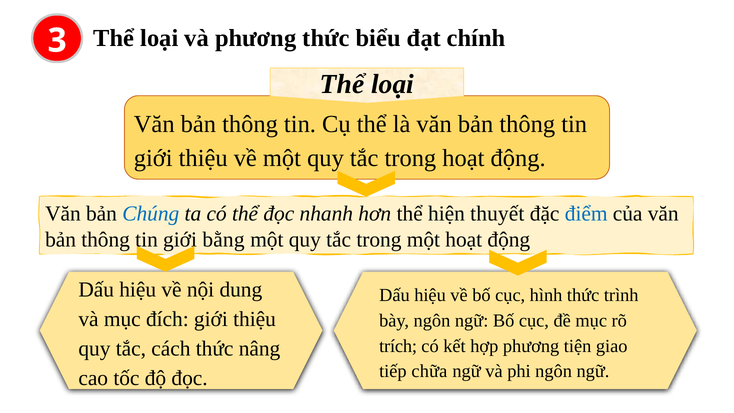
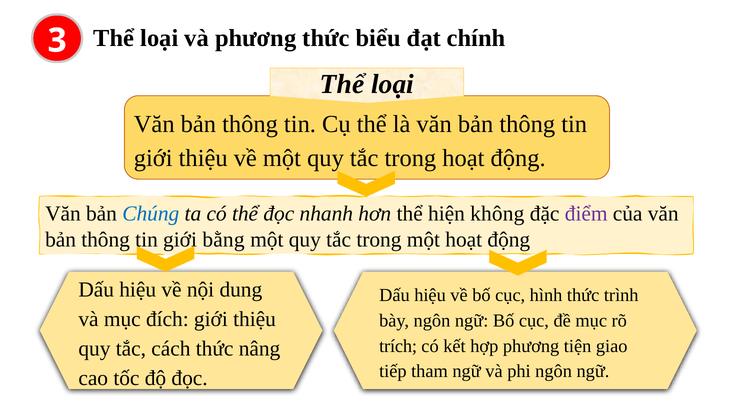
thuyết: thuyết -> không
điểm colour: blue -> purple
chữa: chữa -> tham
